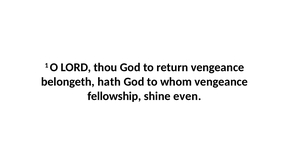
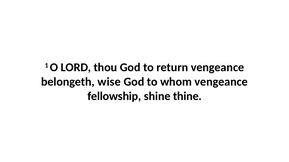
hath: hath -> wise
even: even -> thine
